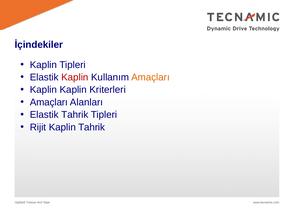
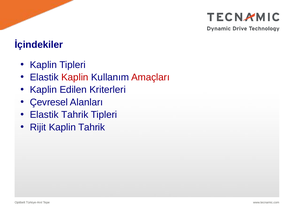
Amaçları at (150, 77) colour: orange -> red
Kaplin Kaplin: Kaplin -> Edilen
Amaçları at (49, 102): Amaçları -> Çevresel
